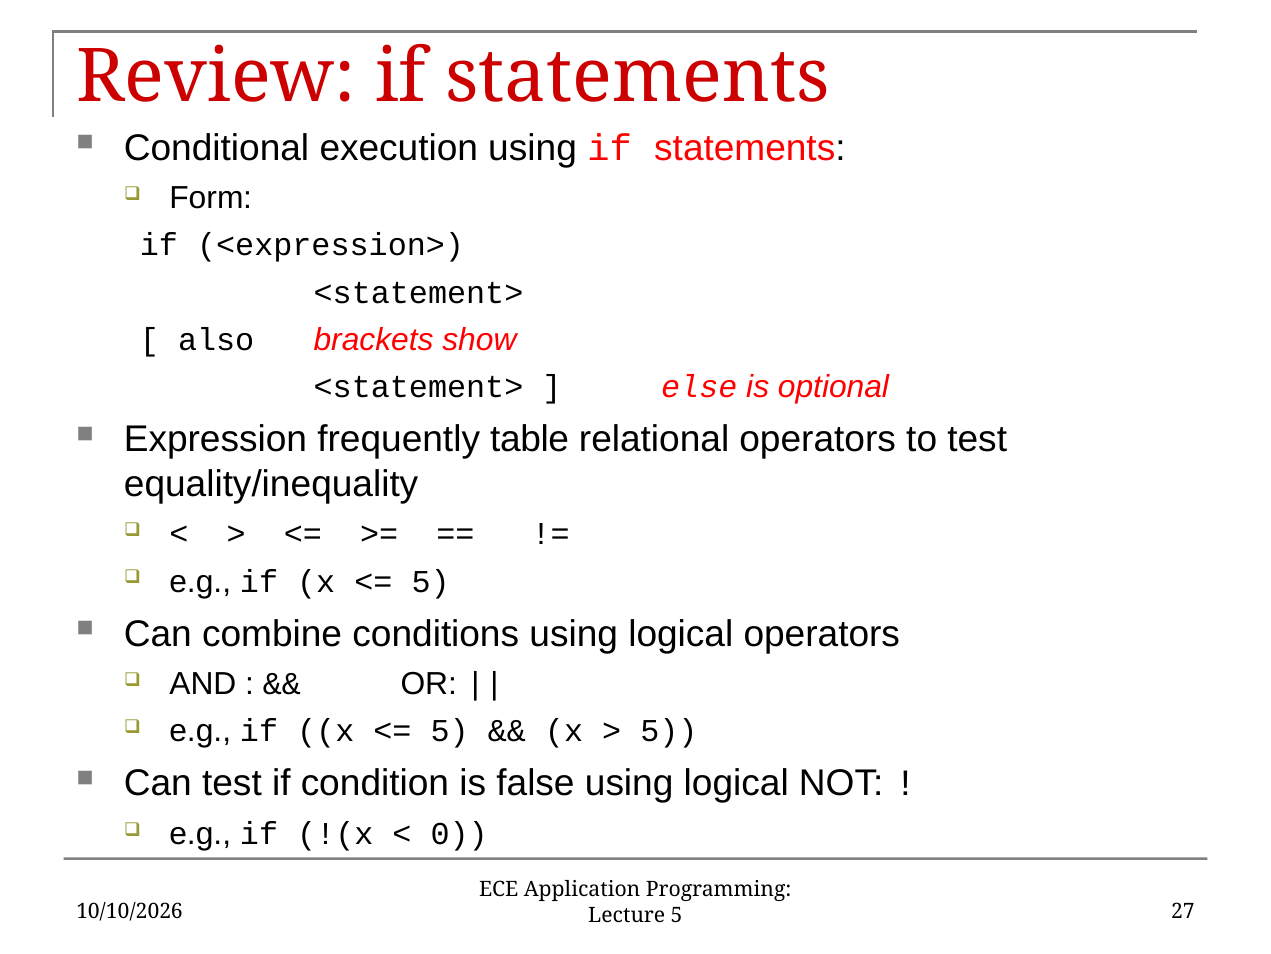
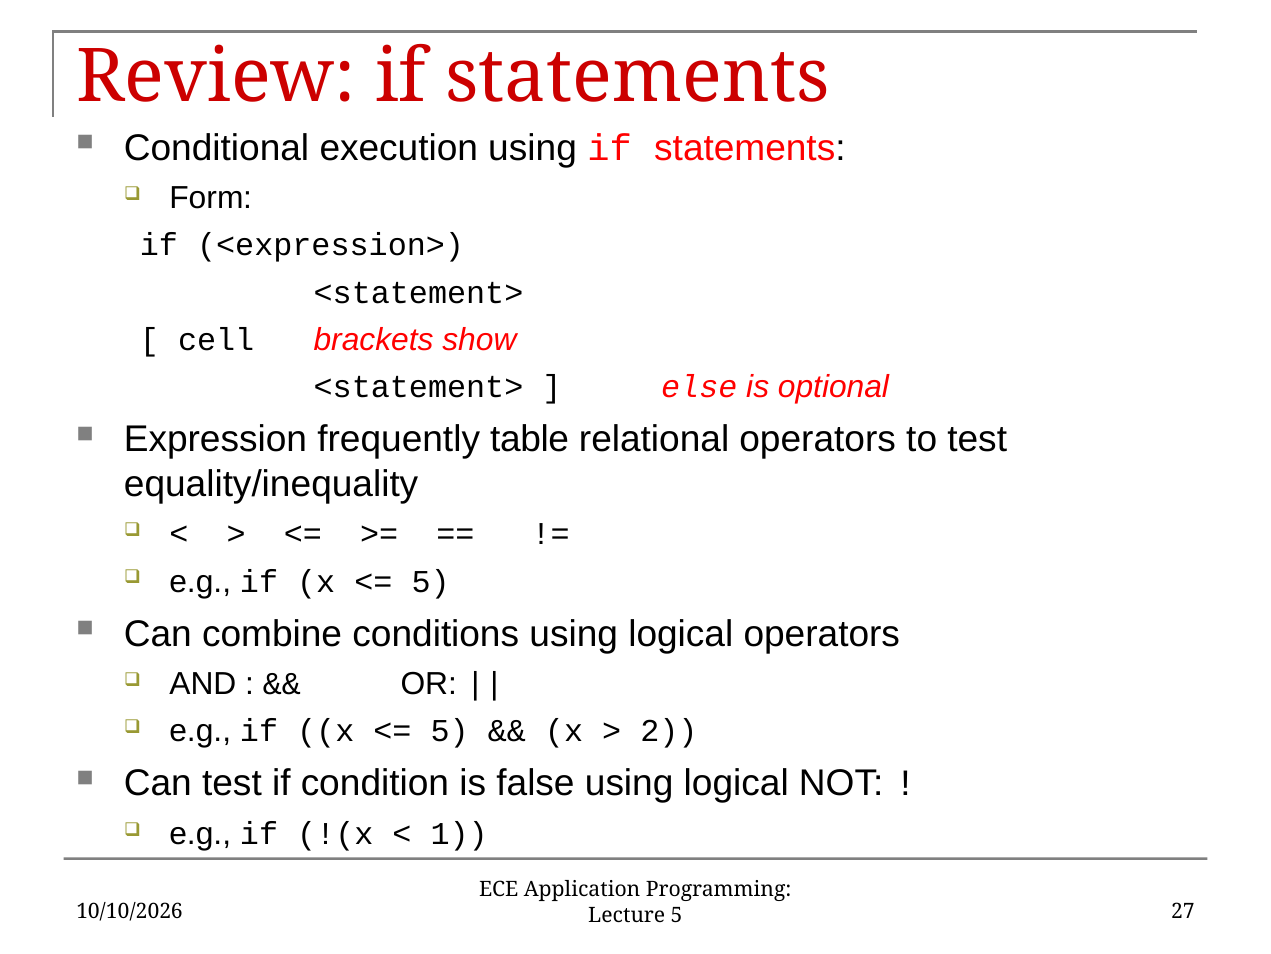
also: also -> cell
5 at (669, 731): 5 -> 2
0: 0 -> 1
